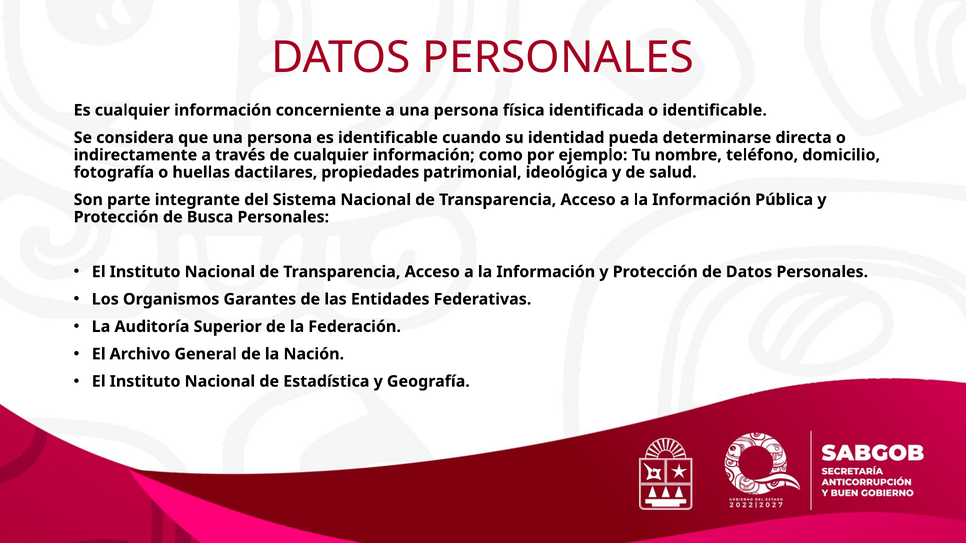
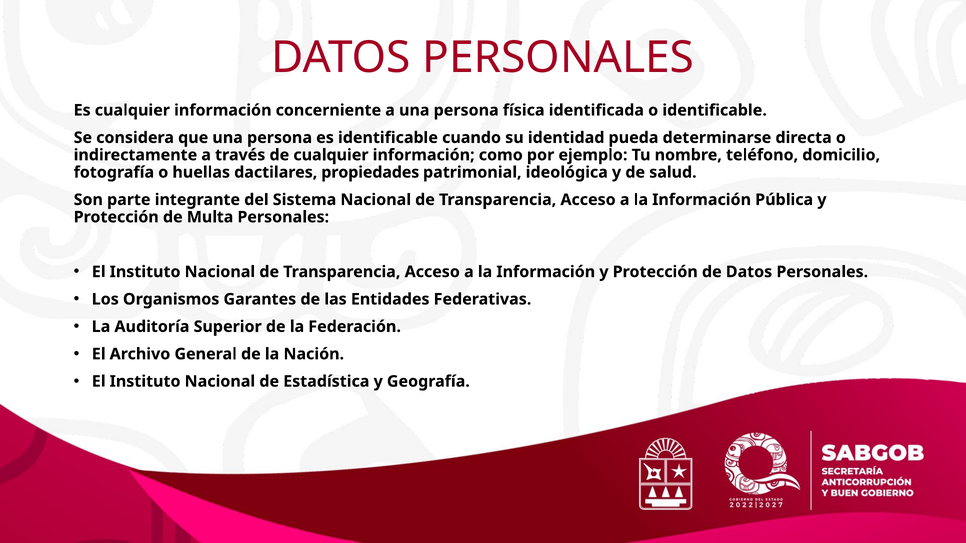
Busca: Busca -> Multa
